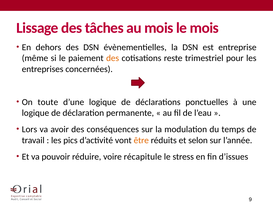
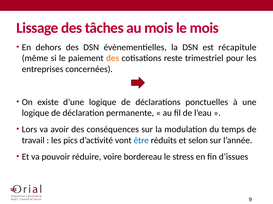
entreprise: entreprise -> récapitule
toute: toute -> existe
être colour: orange -> blue
récapitule: récapitule -> bordereau
